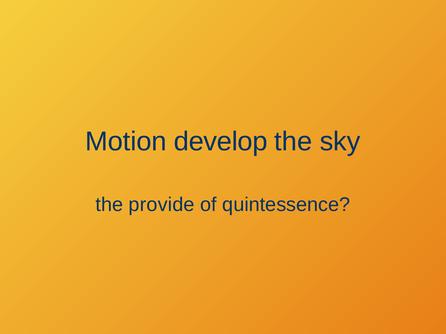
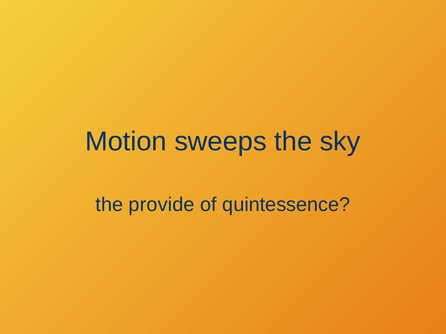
develop: develop -> sweeps
